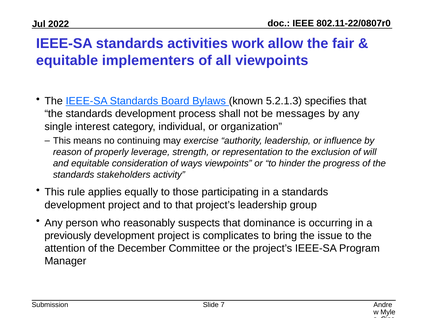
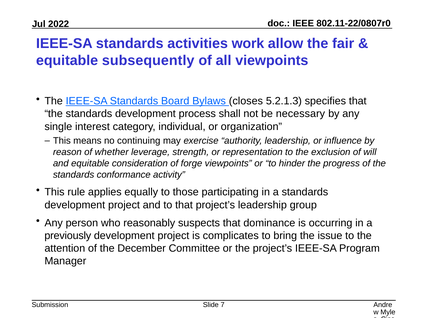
implementers: implementers -> subsequently
known: known -> closes
messages: messages -> necessary
properly: properly -> whether
ways: ways -> forge
stakeholders: stakeholders -> conformance
